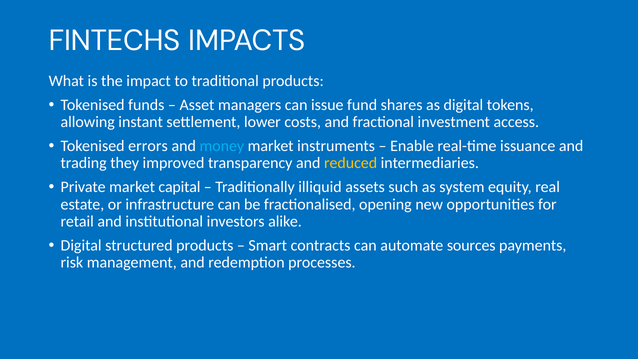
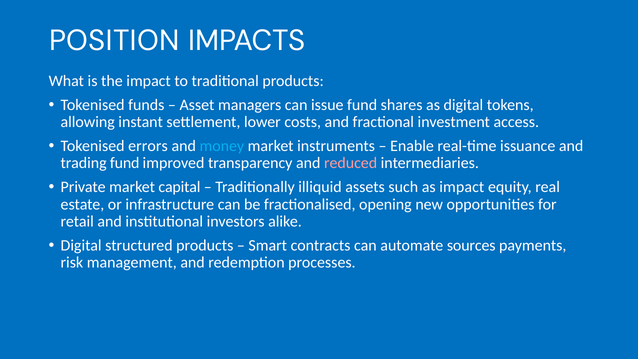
FINTECHS: FINTECHS -> POSITION
trading they: they -> fund
reduced colour: yellow -> pink
as system: system -> impact
